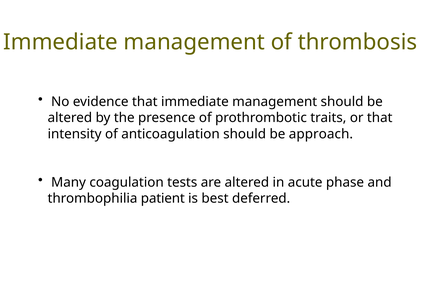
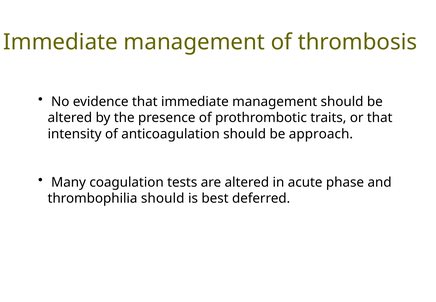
thrombophilia patient: patient -> should
